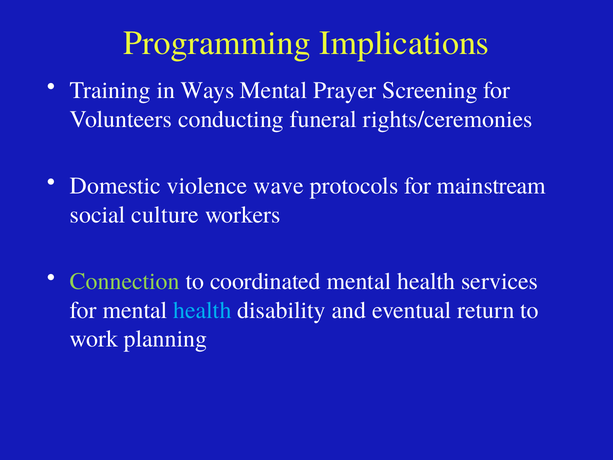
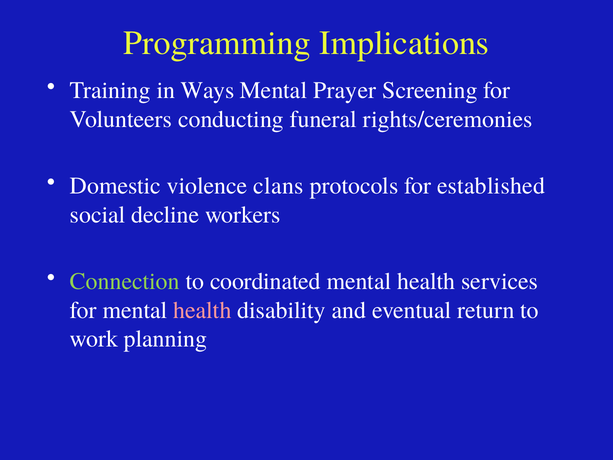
wave: wave -> clans
mainstream: mainstream -> established
culture: culture -> decline
health at (202, 310) colour: light blue -> pink
